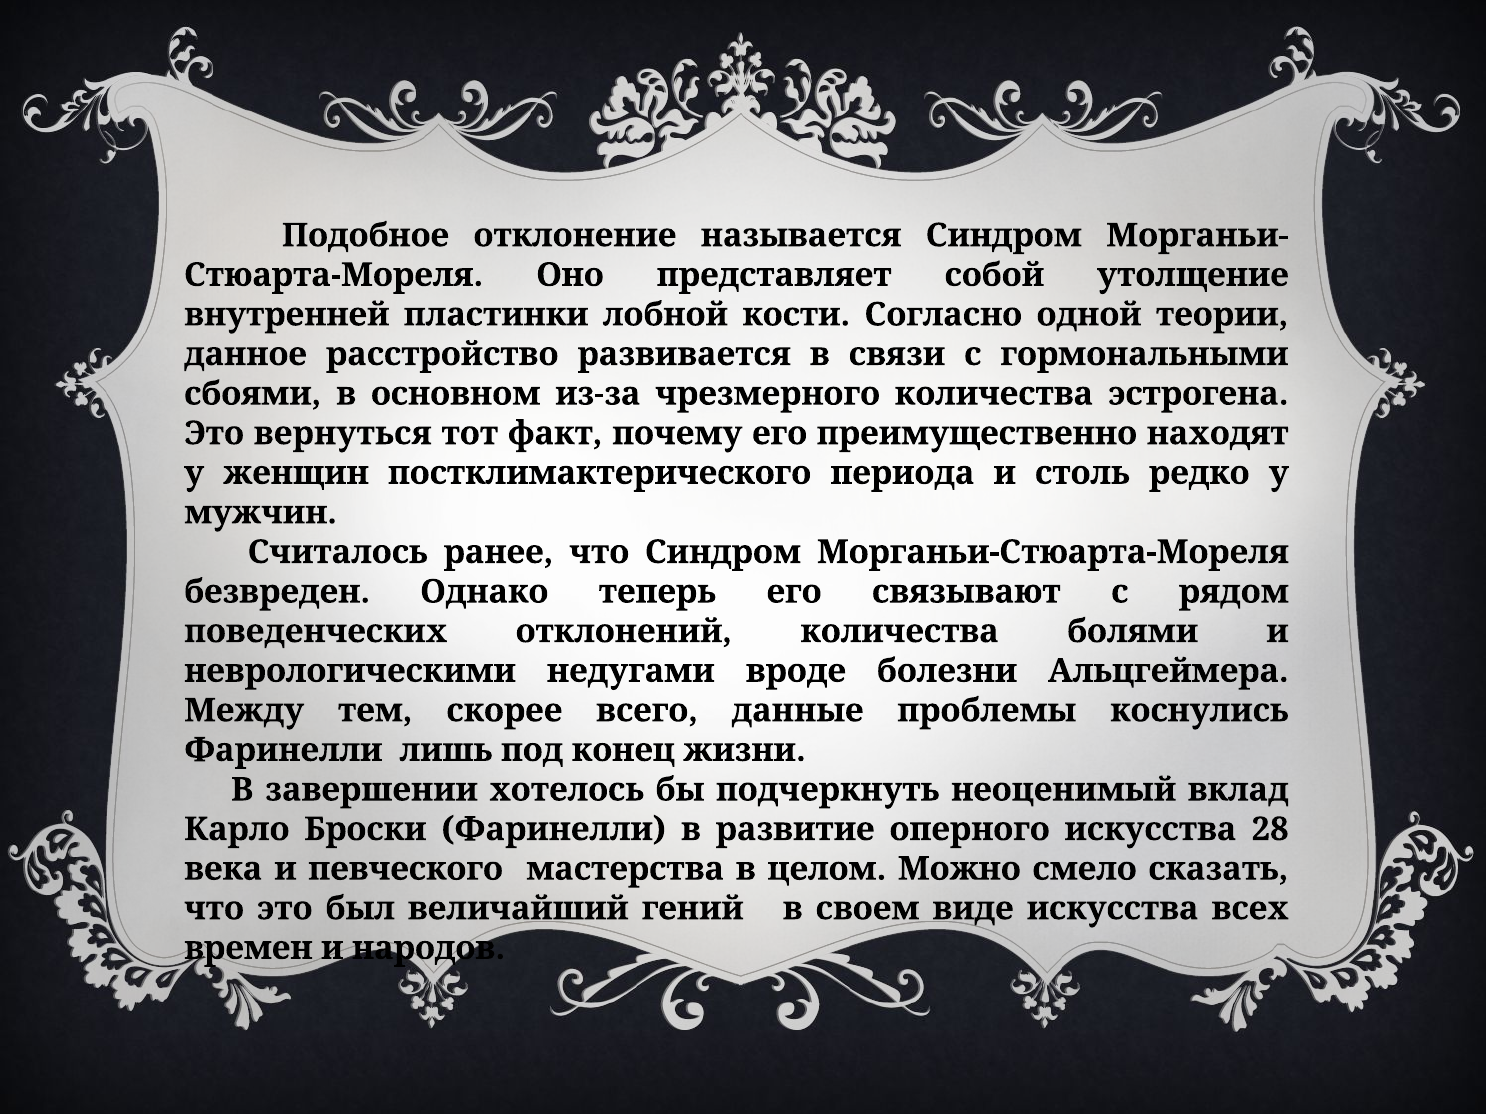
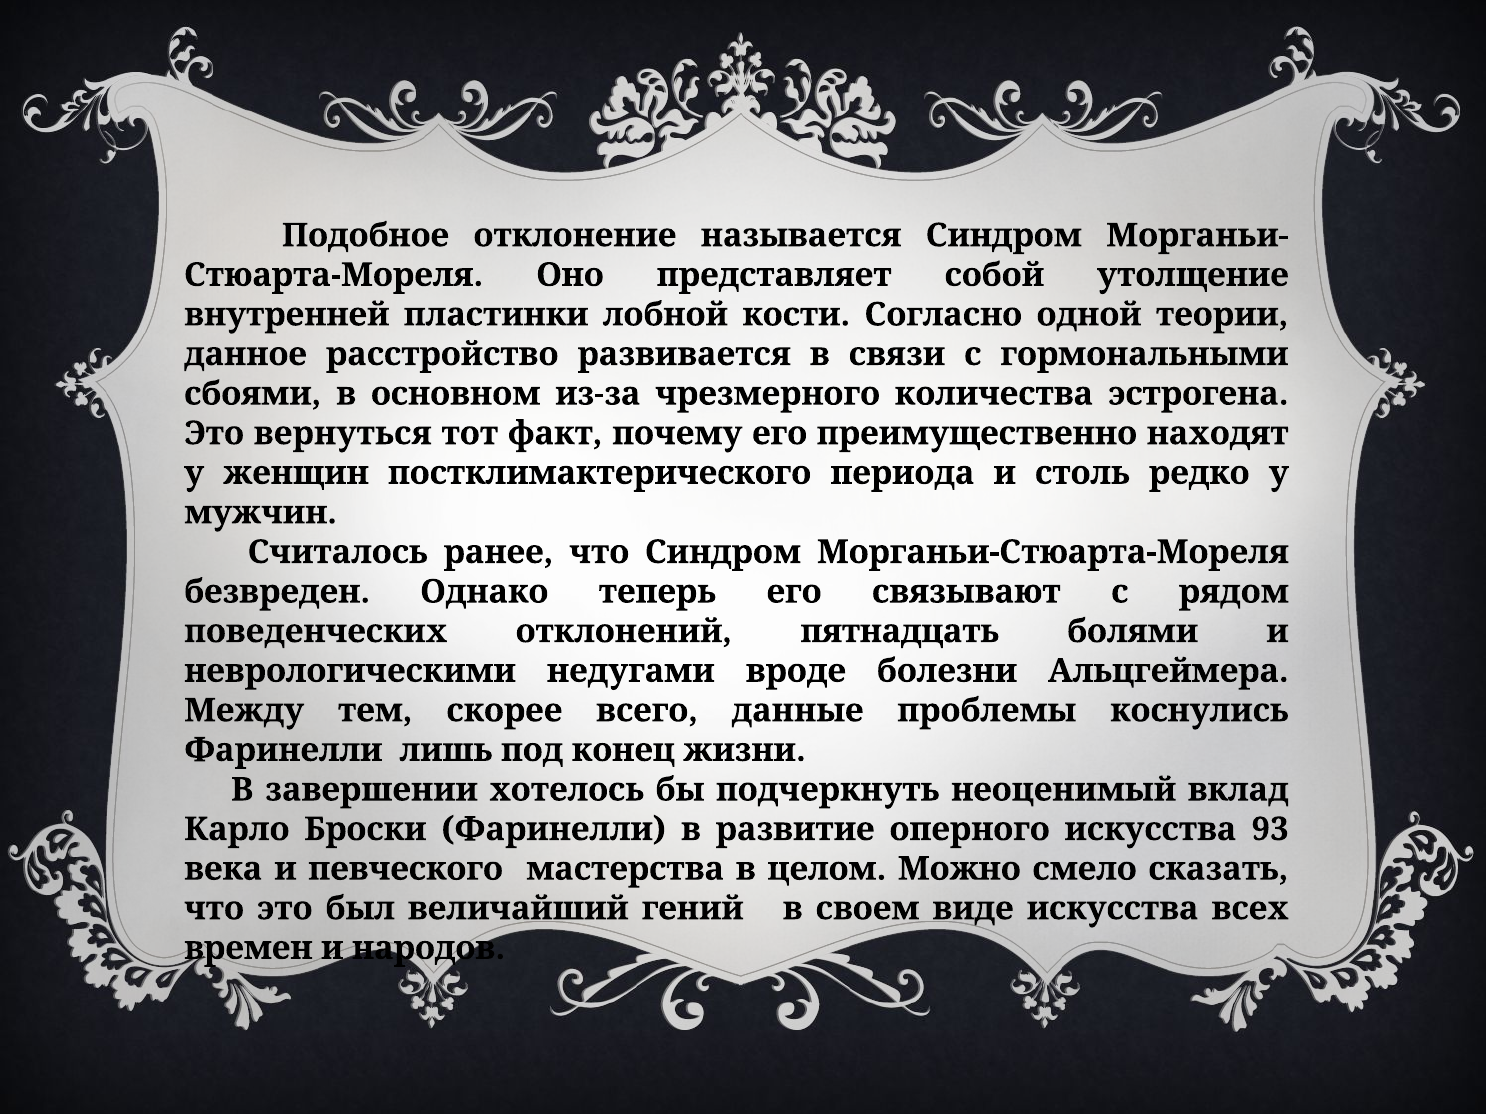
отклонений количества: количества -> пятнадцать
28: 28 -> 93
